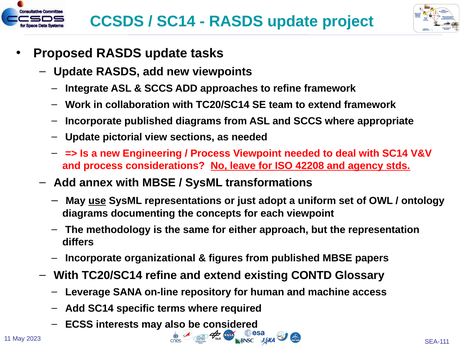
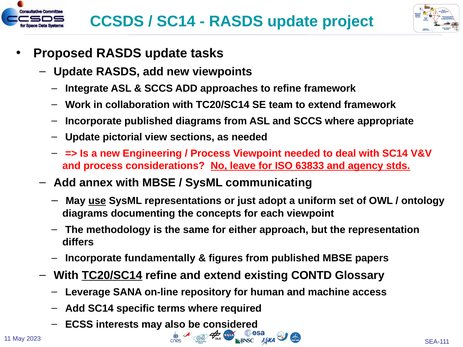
42208: 42208 -> 63833
transformations: transformations -> communicating
organizational: organizational -> fundamentally
TC20/SC14 at (112, 275) underline: none -> present
